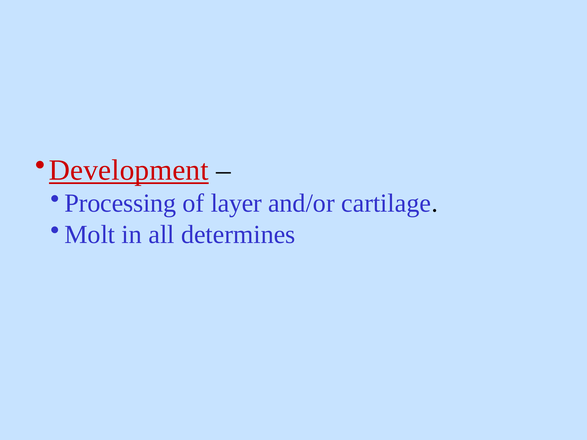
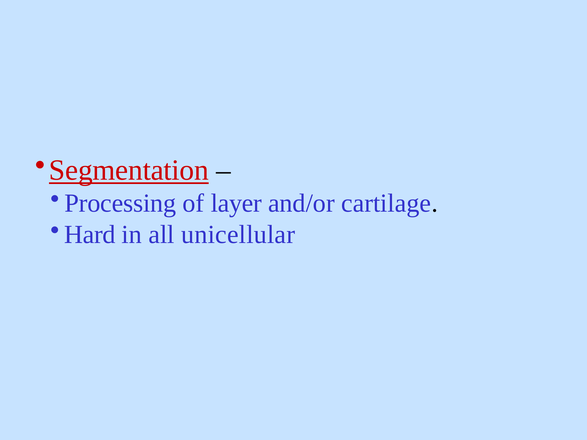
Development: Development -> Segmentation
Molt: Molt -> Hard
determines: determines -> unicellular
